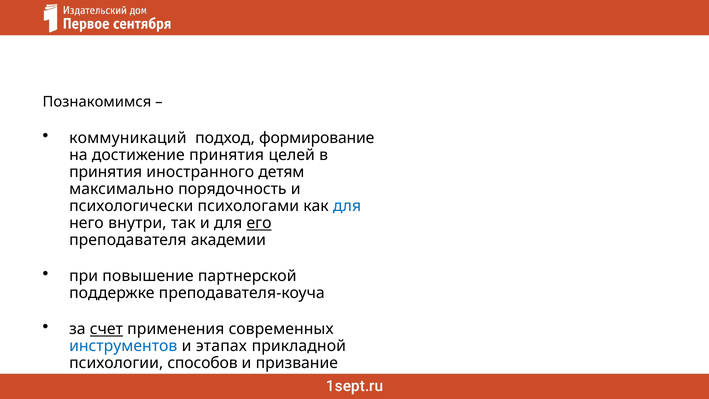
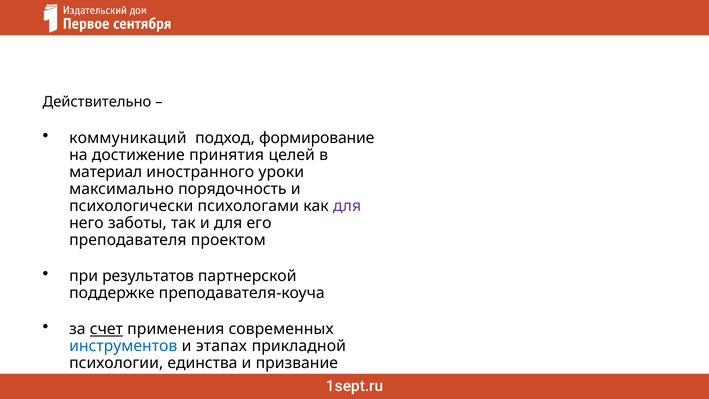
Познакомимся: Познакомимся -> Действительно
принятия at (106, 172): принятия -> материал
детям: детям -> уроки
для at (347, 206) colour: blue -> purple
внутри: внутри -> заботы
его underline: present -> none
академии: академии -> проектом
повышение: повышение -> результатов
способов: способов -> единства
